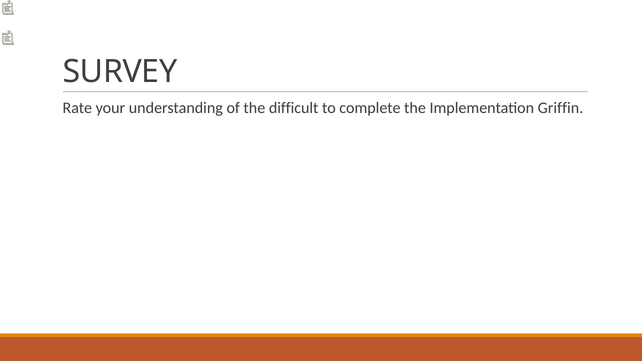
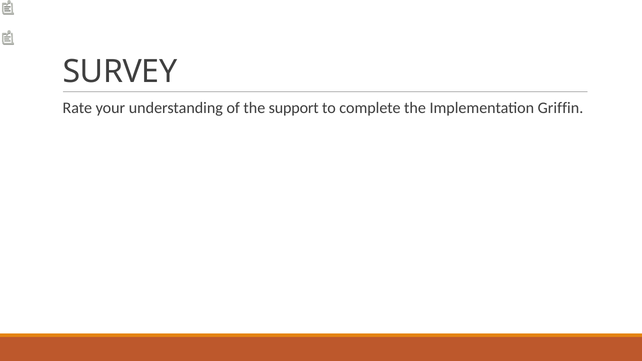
difficult: difficult -> support
